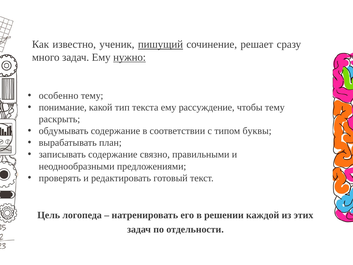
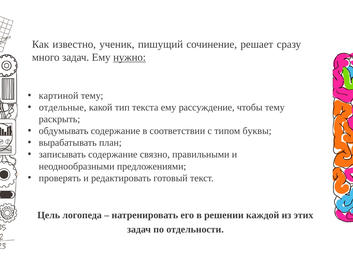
пишущий underline: present -> none
особенно: особенно -> картиной
понимание: понимание -> отдельные
